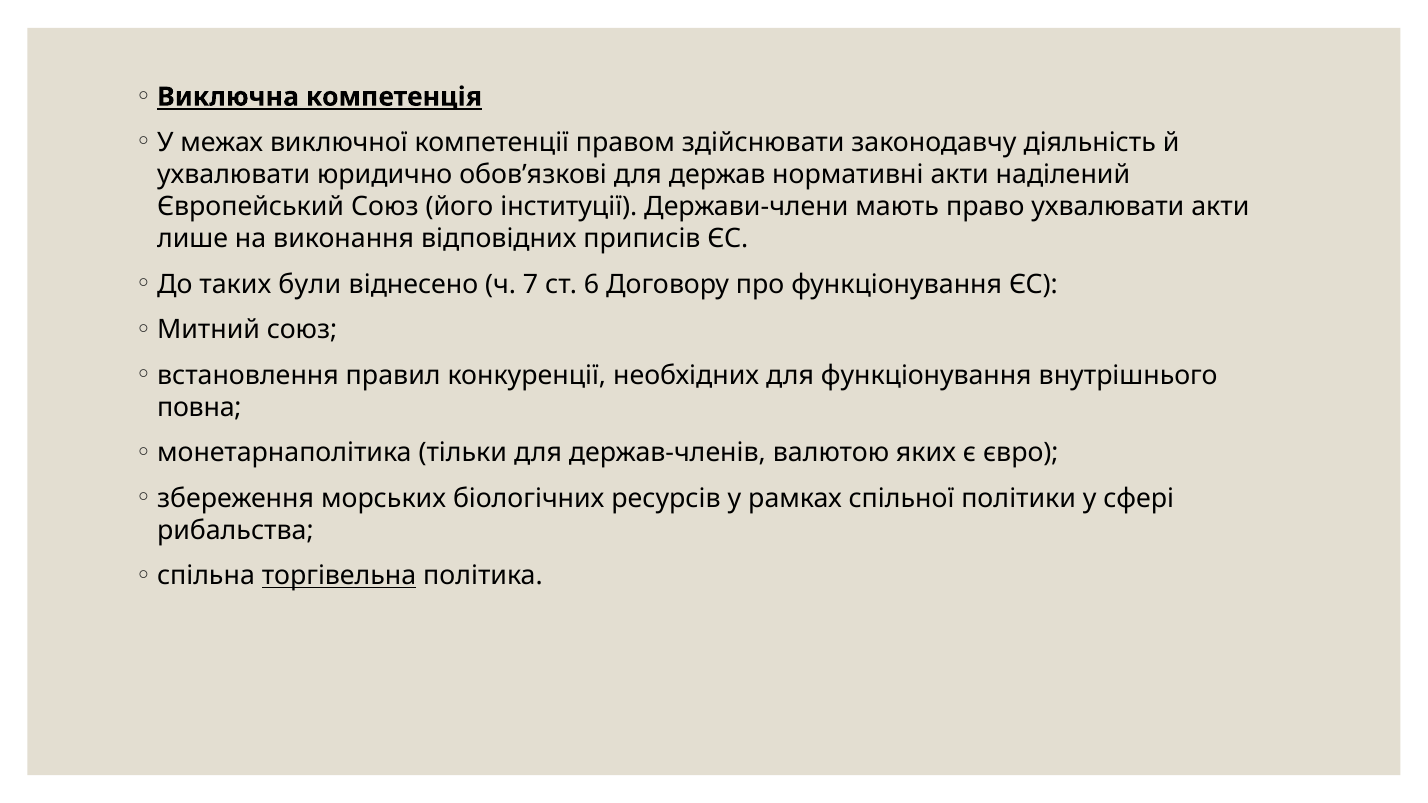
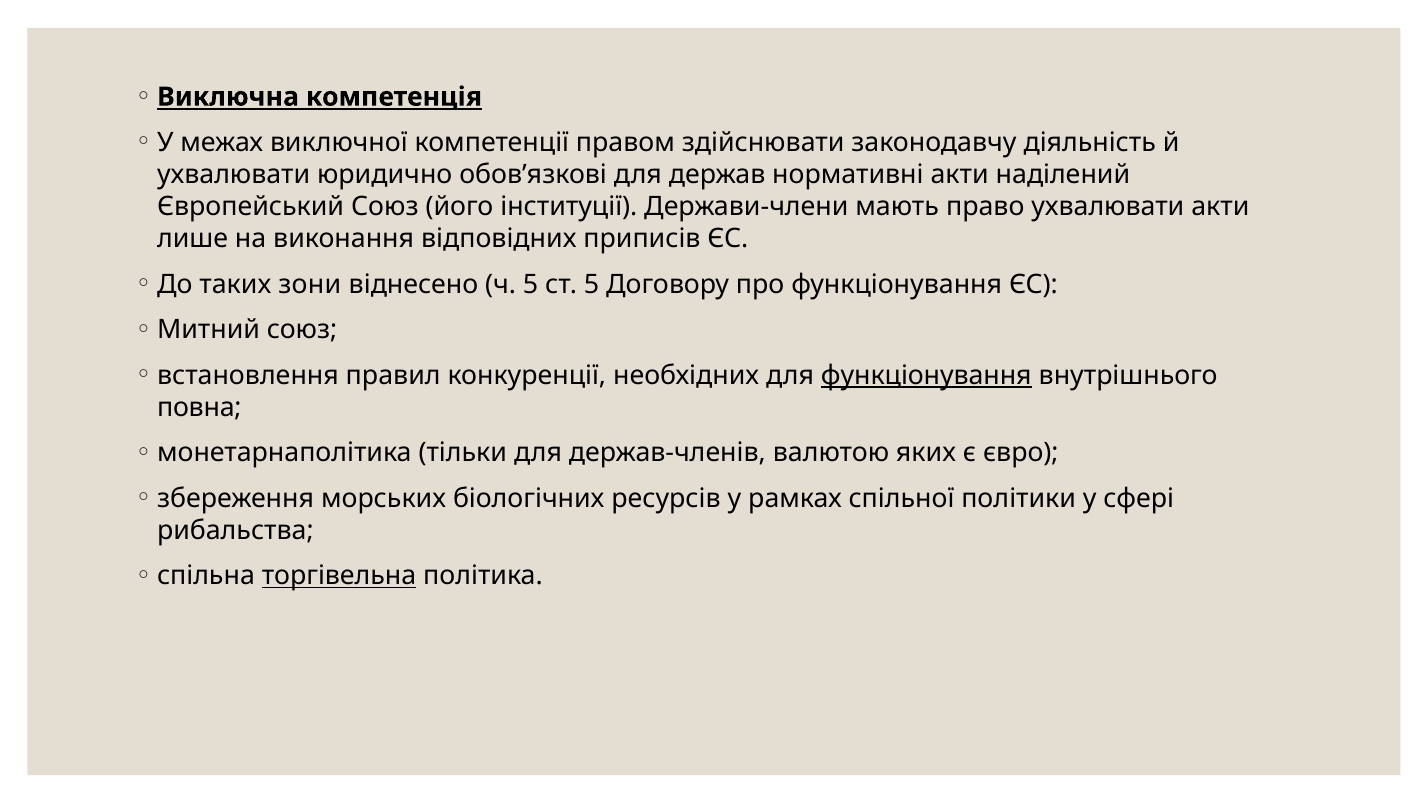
були: були -> зони
ч 7: 7 -> 5
ст 6: 6 -> 5
функціонування at (926, 375) underline: none -> present
